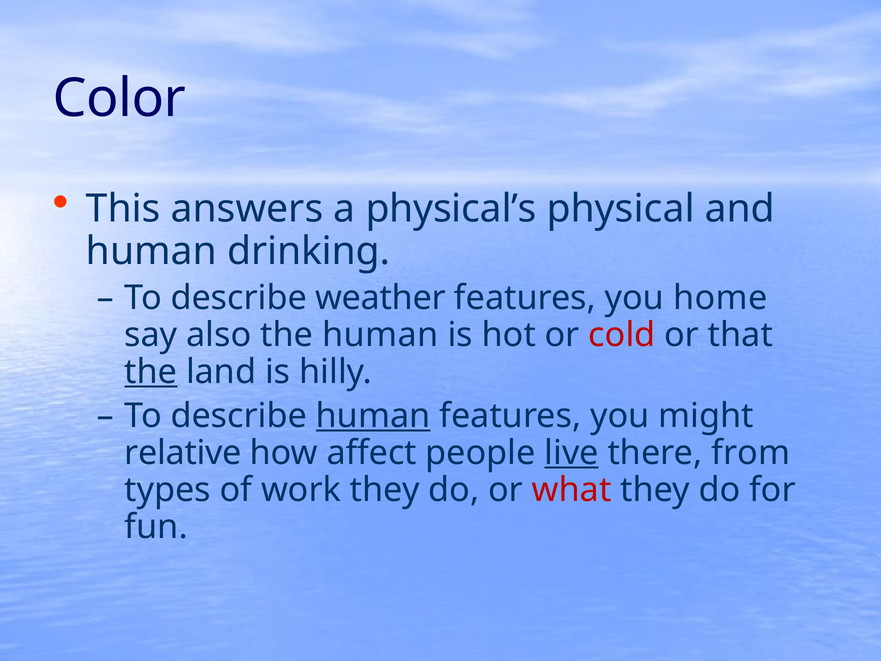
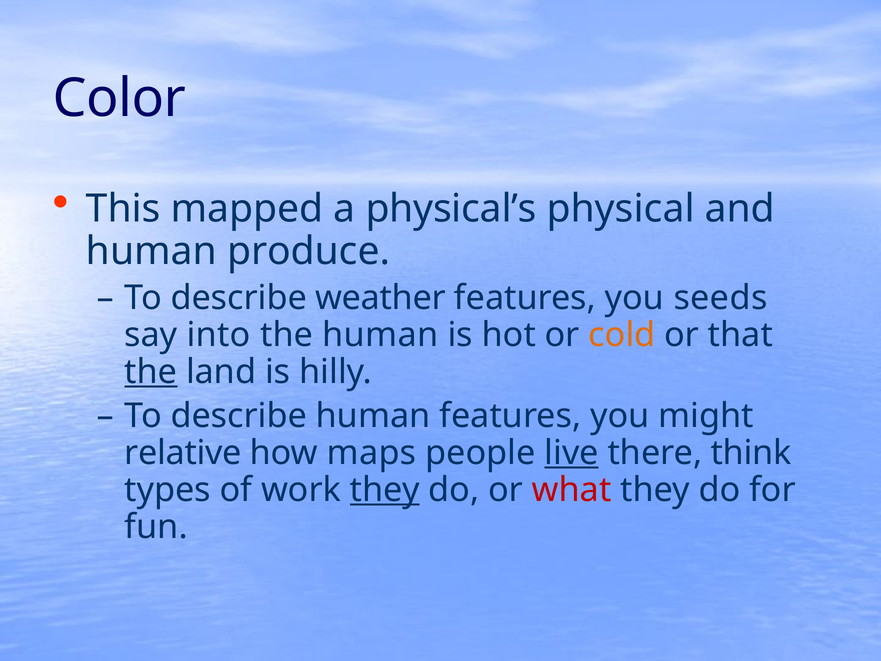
answers: answers -> mapped
drinking: drinking -> produce
home: home -> seeds
also: also -> into
cold colour: red -> orange
human at (373, 416) underline: present -> none
affect: affect -> maps
from: from -> think
they at (385, 490) underline: none -> present
